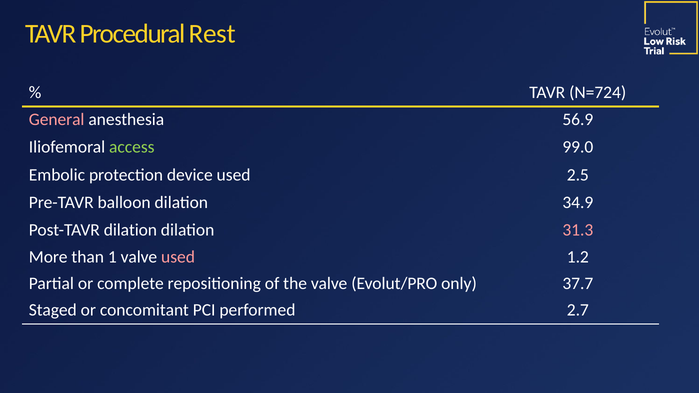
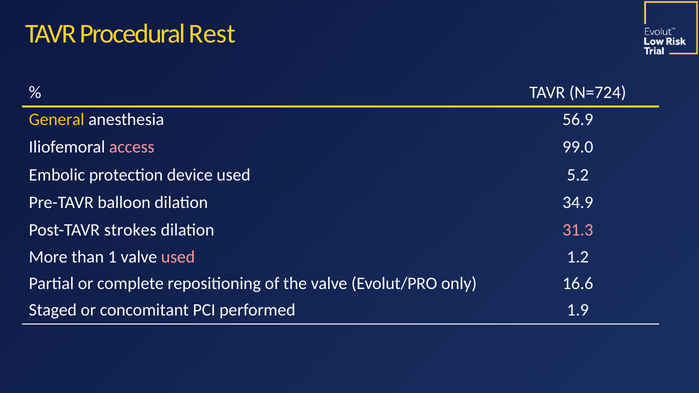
General colour: pink -> yellow
access colour: light green -> pink
2.5: 2.5 -> 5.2
Post-TAVR dilation: dilation -> strokes
37.7: 37.7 -> 16.6
2.7: 2.7 -> 1.9
